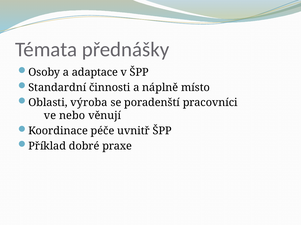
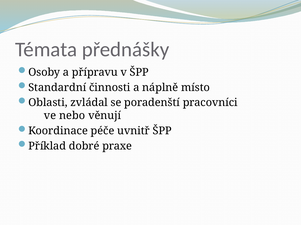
adaptace: adaptace -> přípravu
výroba: výroba -> zvládal
